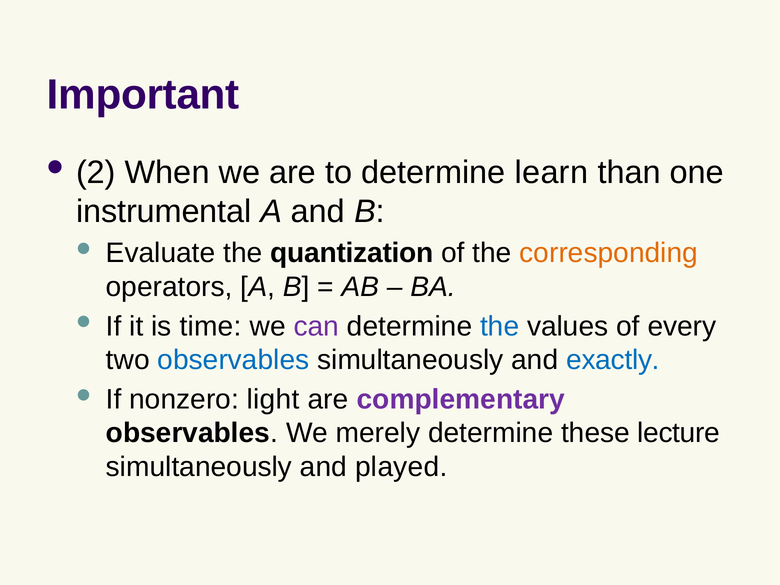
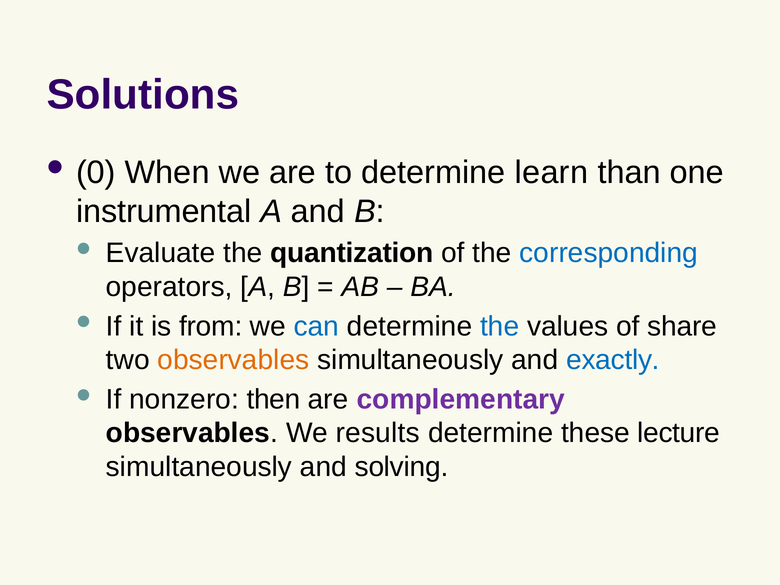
Important: Important -> Solutions
2: 2 -> 0
corresponding colour: orange -> blue
time: time -> from
can colour: purple -> blue
every: every -> share
observables at (233, 360) colour: blue -> orange
light: light -> then
merely: merely -> results
played: played -> solving
